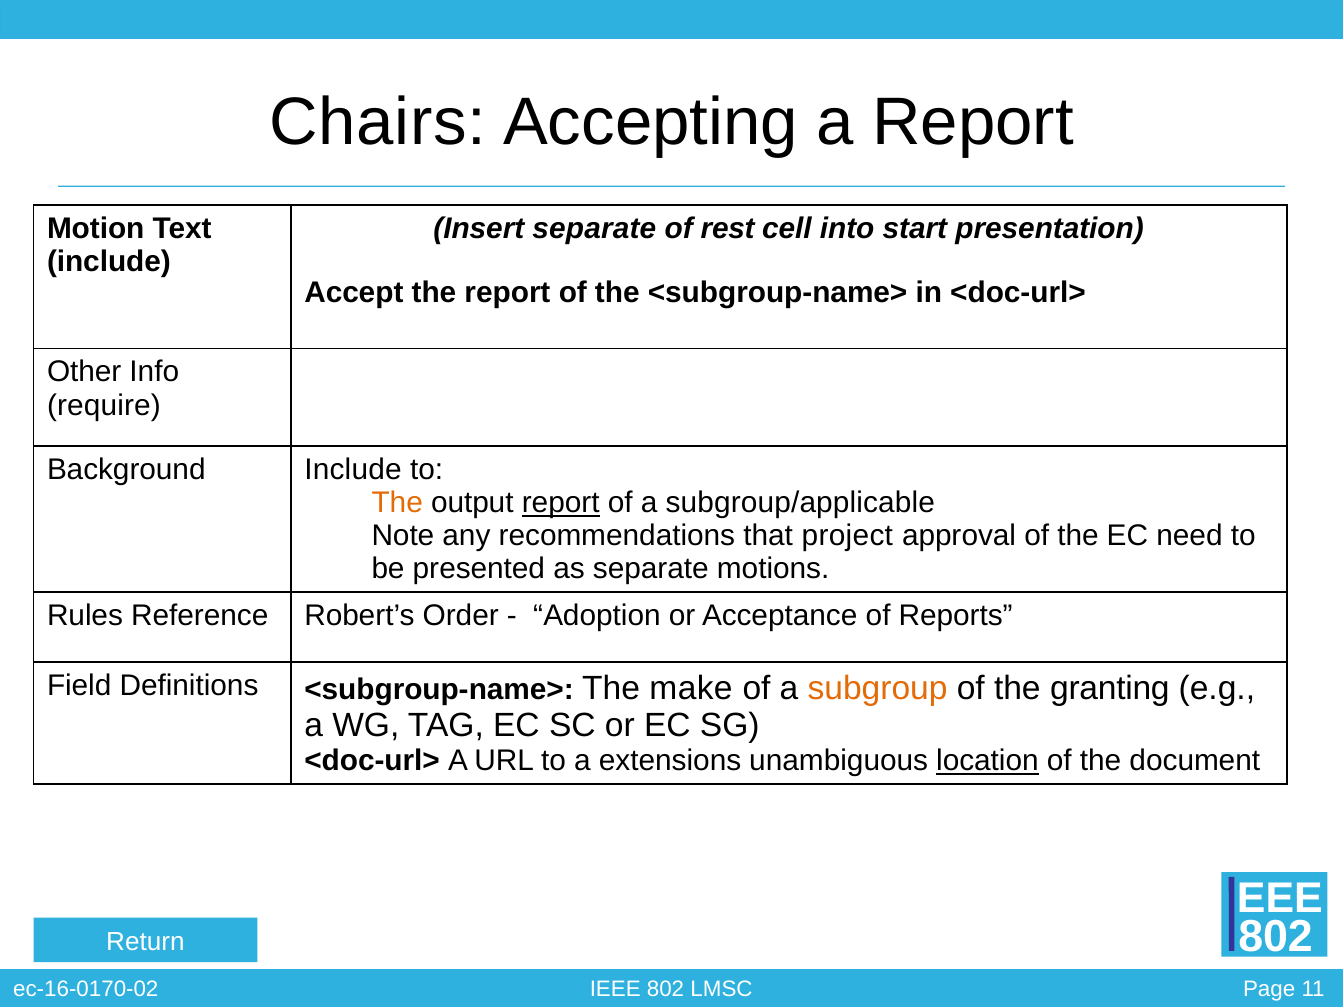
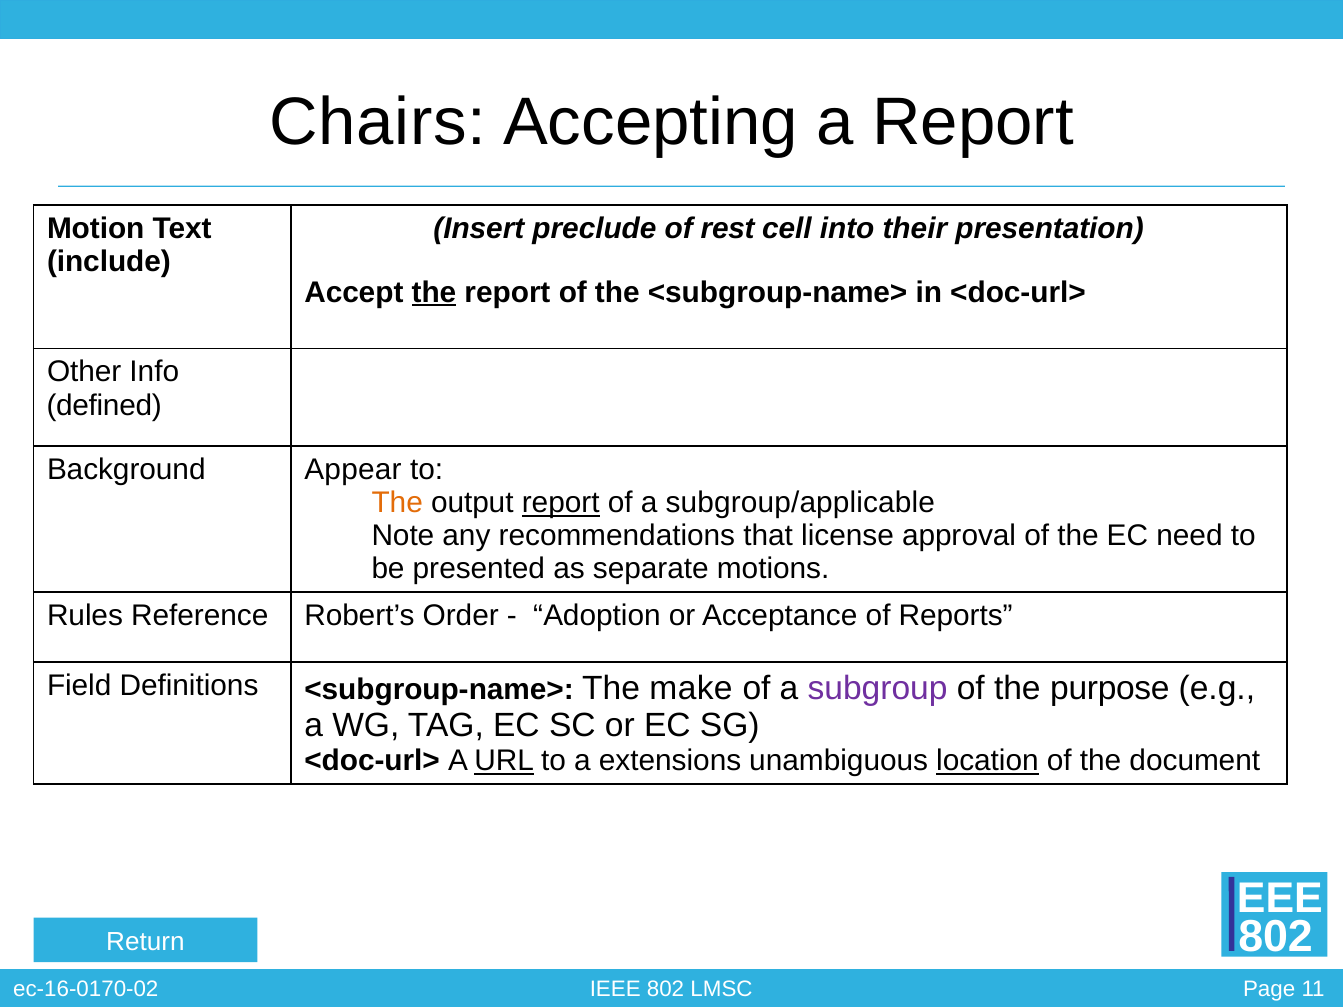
Insert separate: separate -> preclude
start: start -> their
the at (434, 292) underline: none -> present
require: require -> defined
Background Include: Include -> Appear
project: project -> license
subgroup colour: orange -> purple
granting: granting -> purpose
URL underline: none -> present
